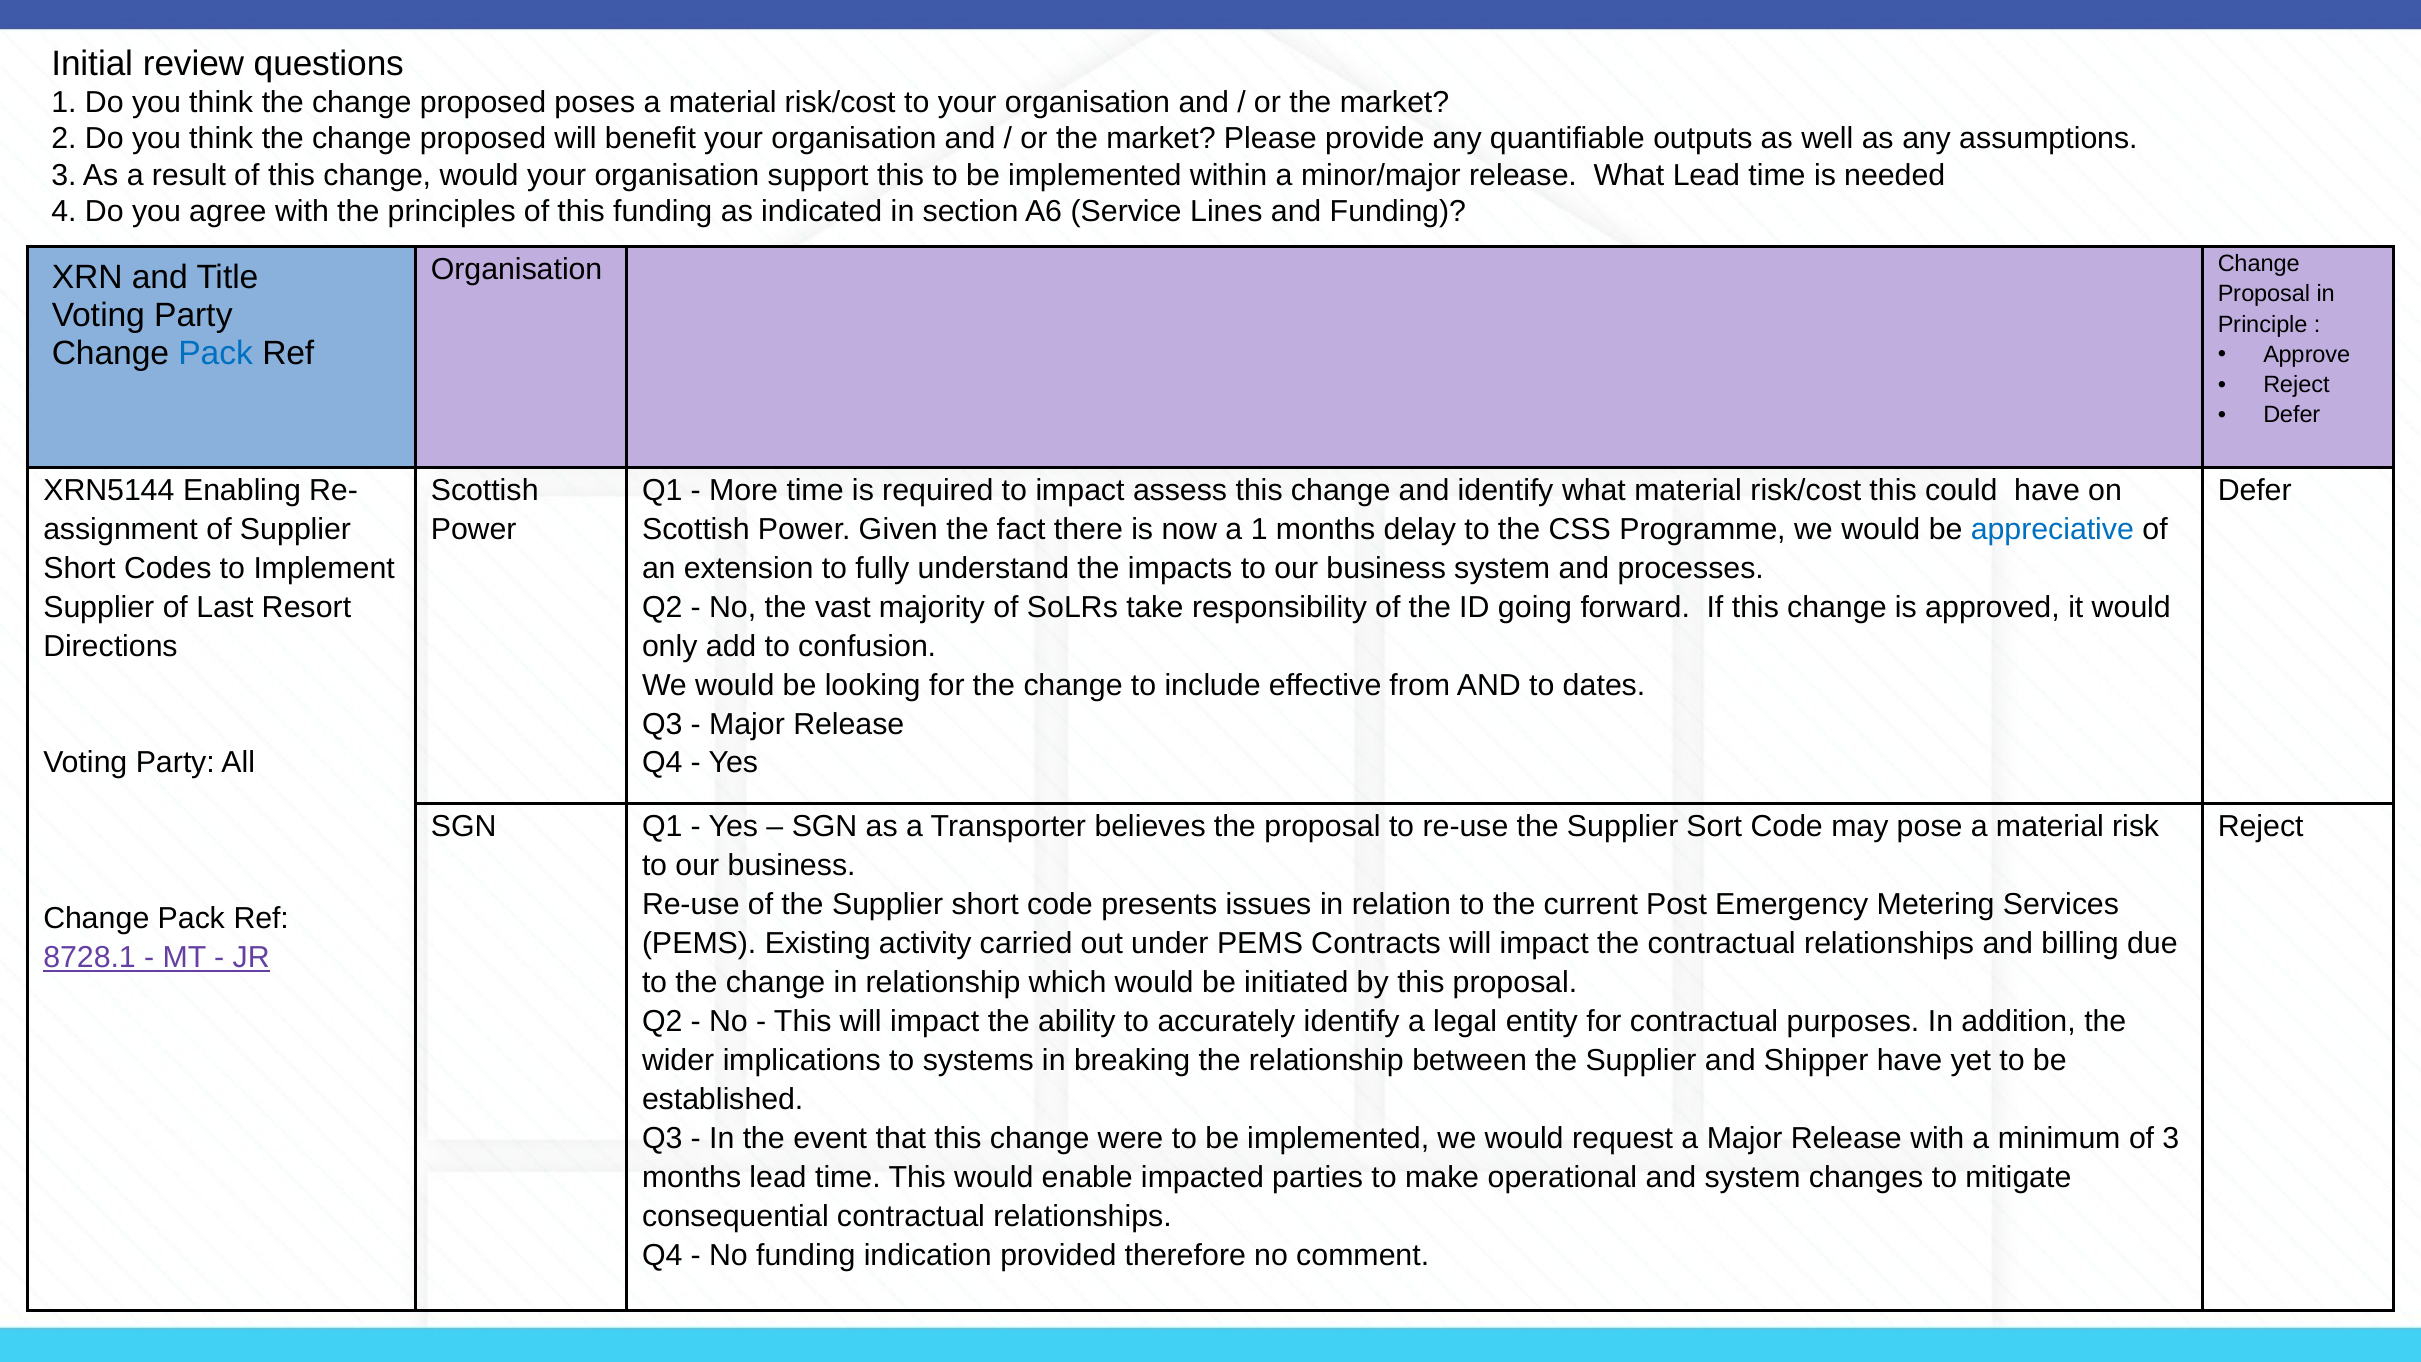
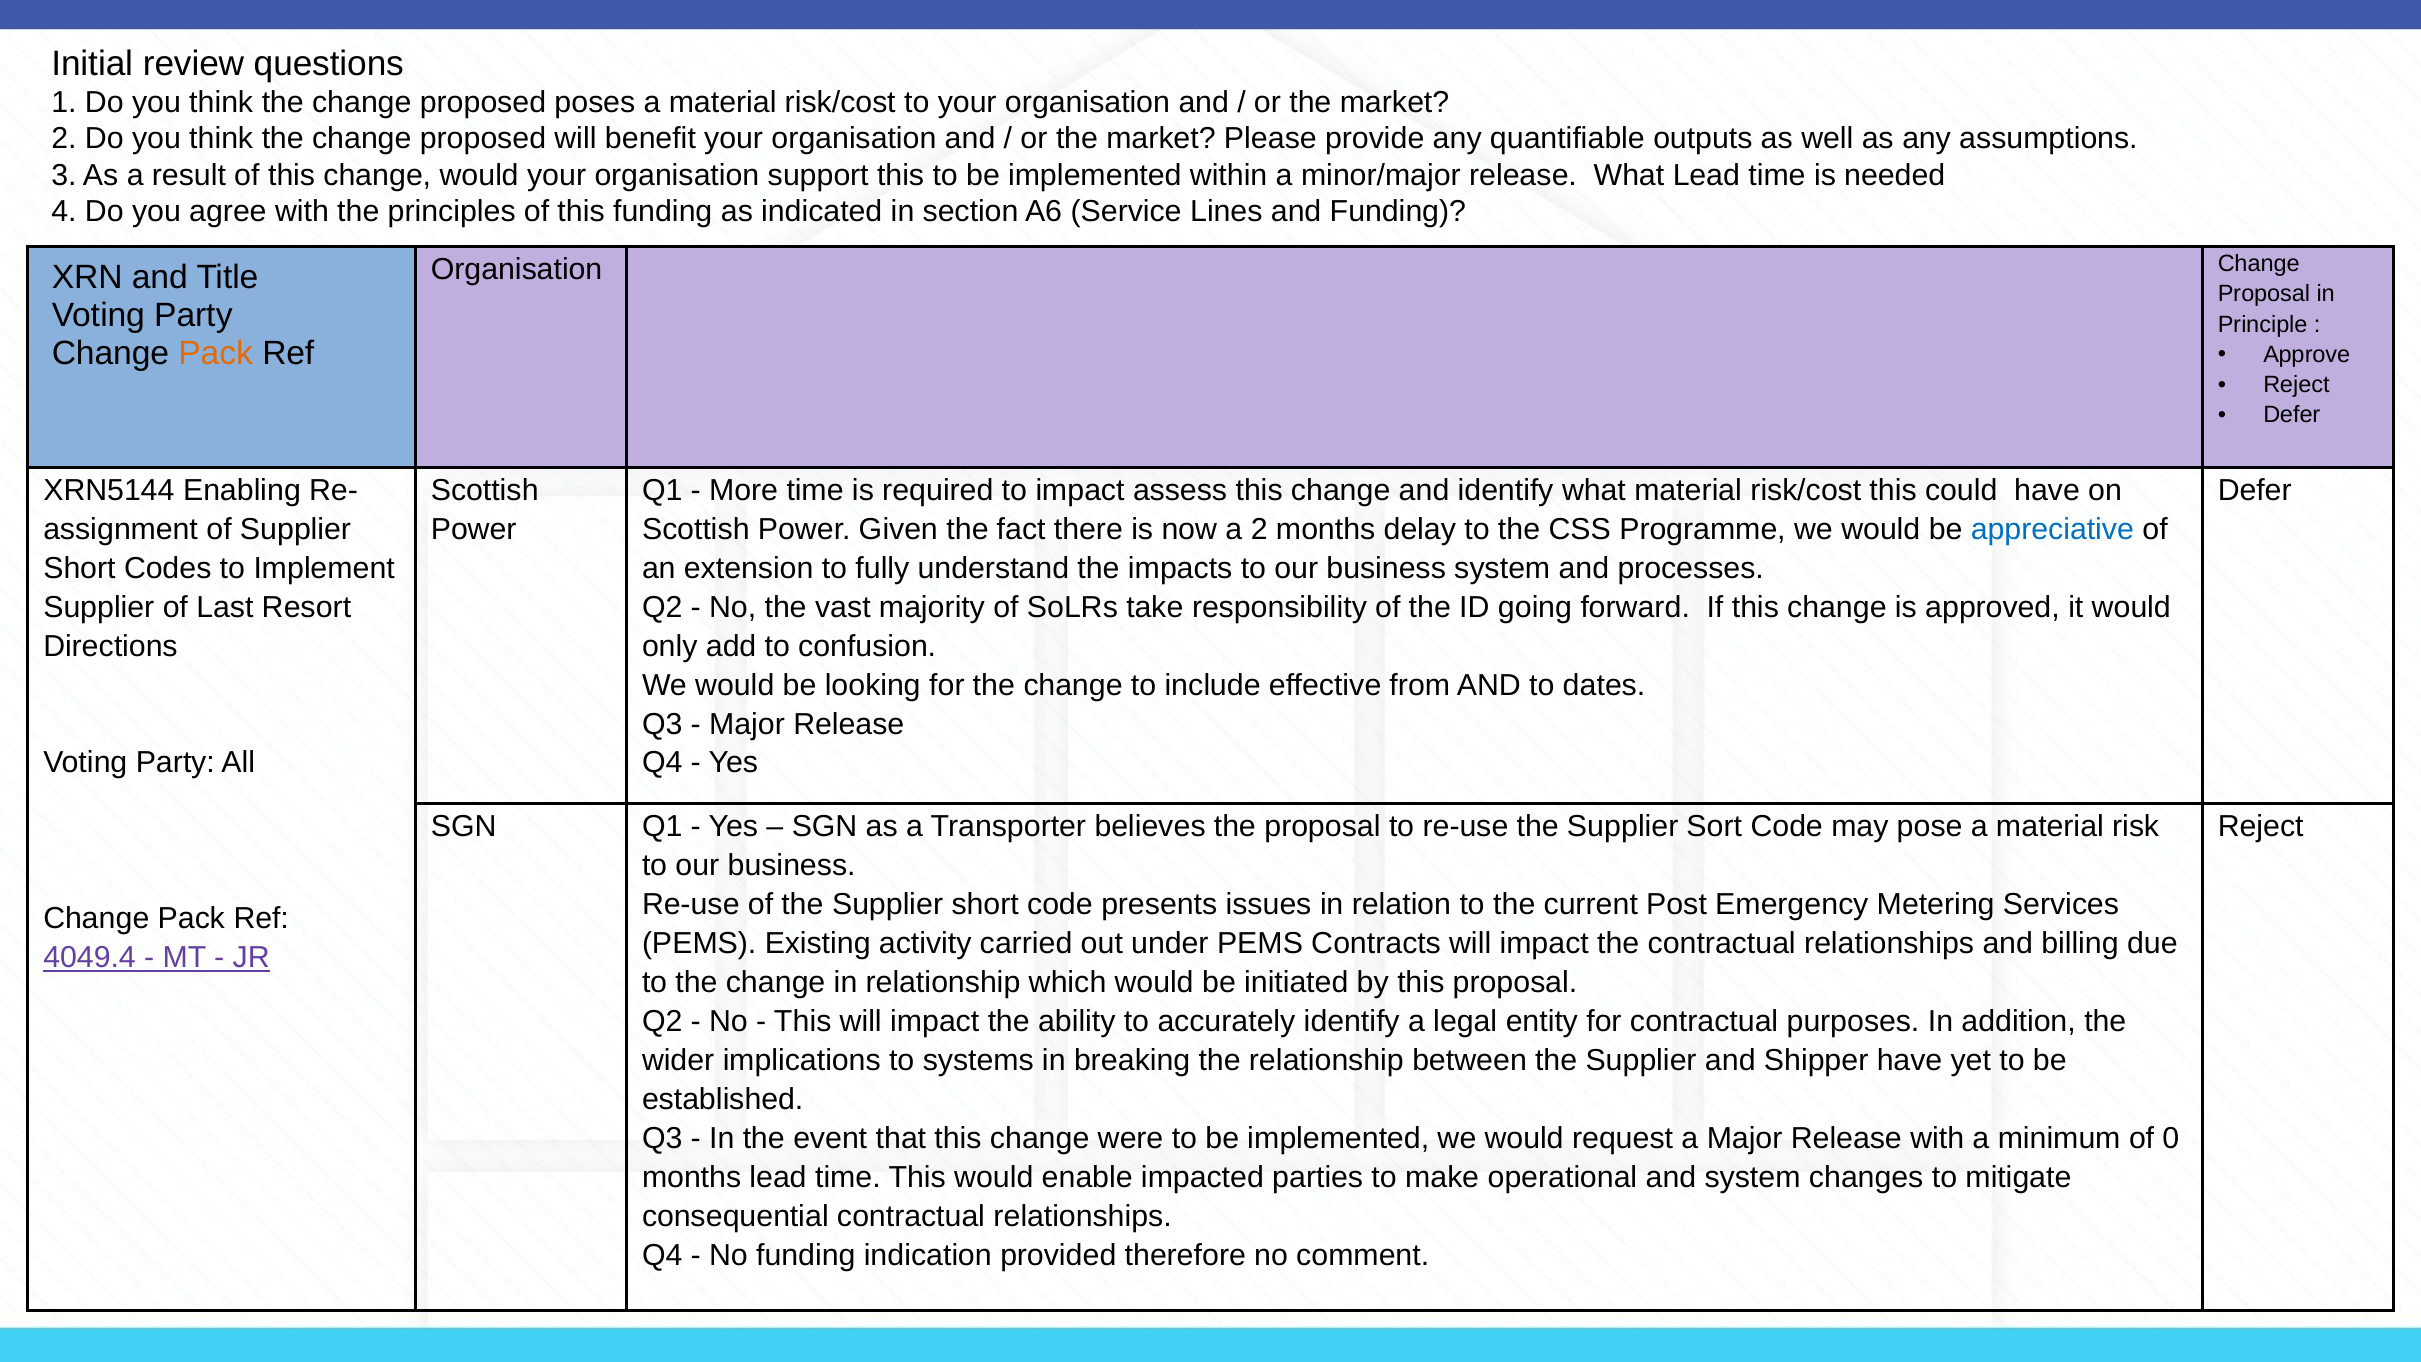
Pack at (216, 353) colour: blue -> orange
a 1: 1 -> 2
8728.1: 8728.1 -> 4049.4
of 3: 3 -> 0
